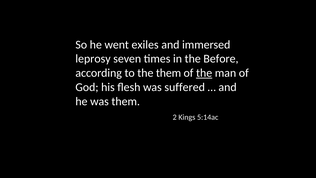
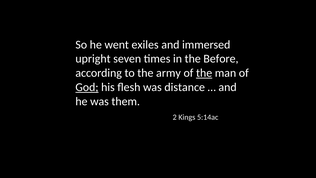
leprosy: leprosy -> upright
the them: them -> army
God underline: none -> present
suffered: suffered -> distance
